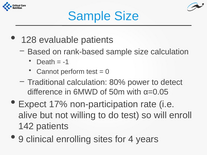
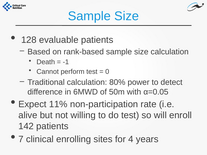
17%: 17% -> 11%
9: 9 -> 7
